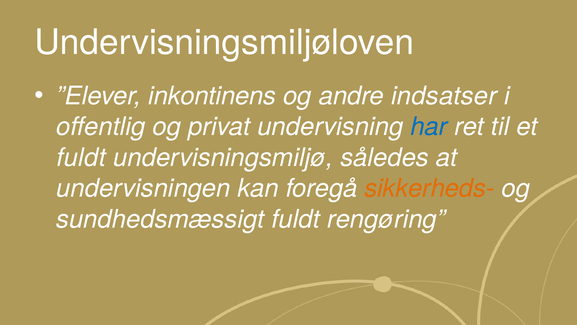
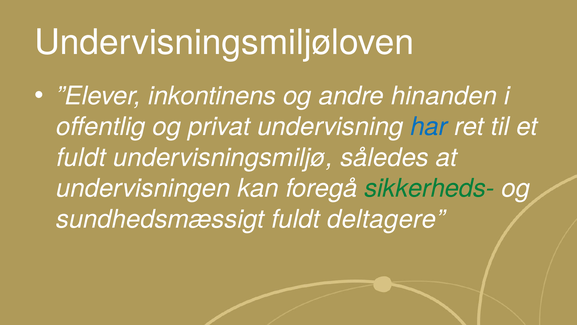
indsatser: indsatser -> hinanden
sikkerheds- colour: orange -> green
rengøring: rengøring -> deltagere
